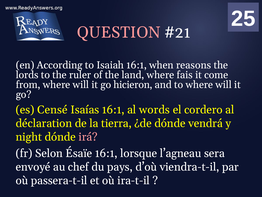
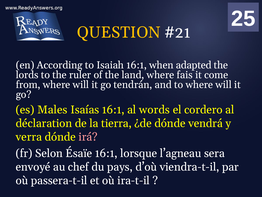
QUESTION colour: pink -> yellow
reasons: reasons -> adapted
hicieron: hicieron -> tendrán
Censé: Censé -> Males
night: night -> verra
